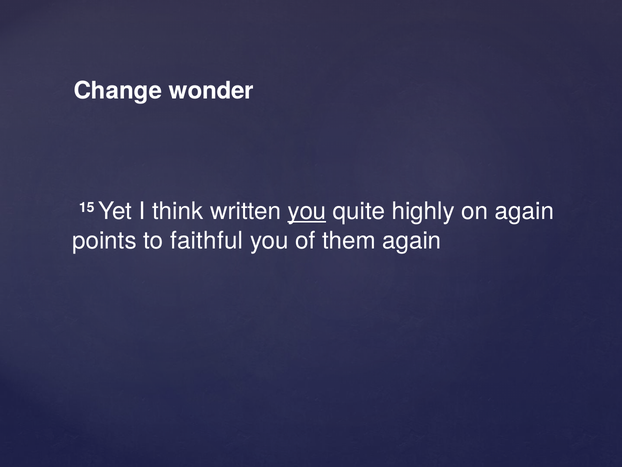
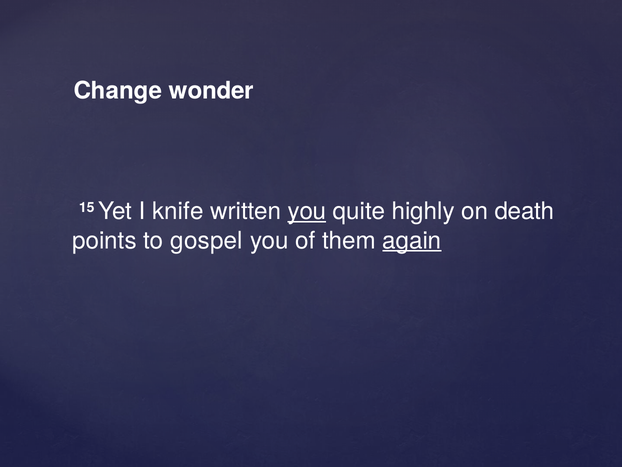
think: think -> knife
on again: again -> death
faithful: faithful -> gospel
again at (412, 240) underline: none -> present
